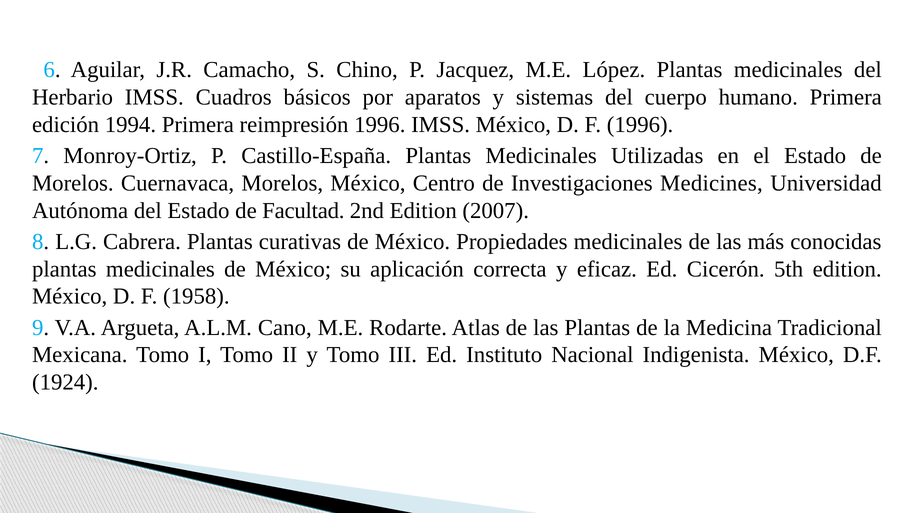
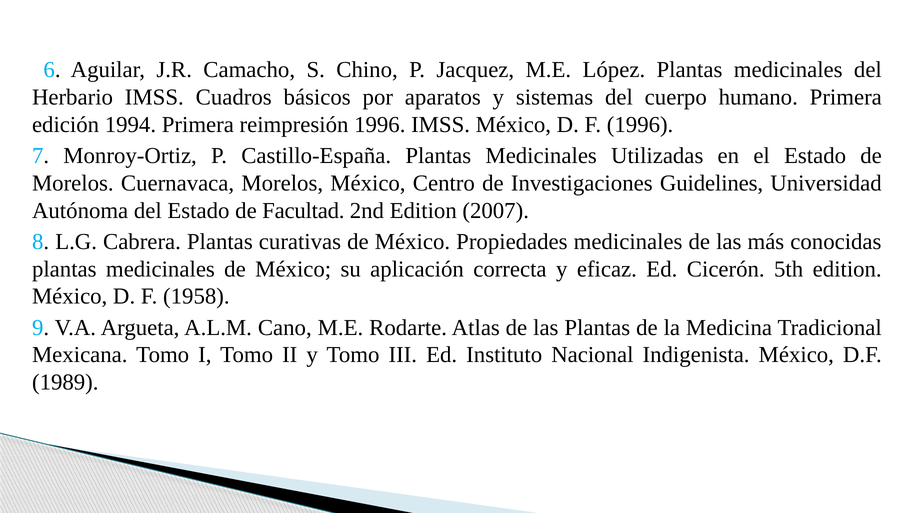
Medicines: Medicines -> Guidelines
1924: 1924 -> 1989
